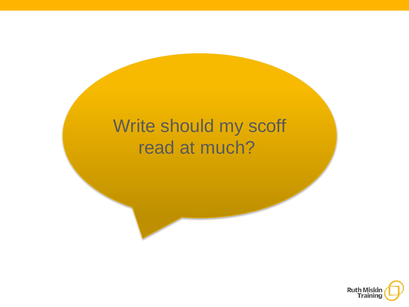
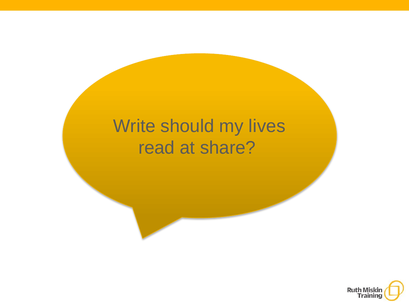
scoff: scoff -> lives
much: much -> share
